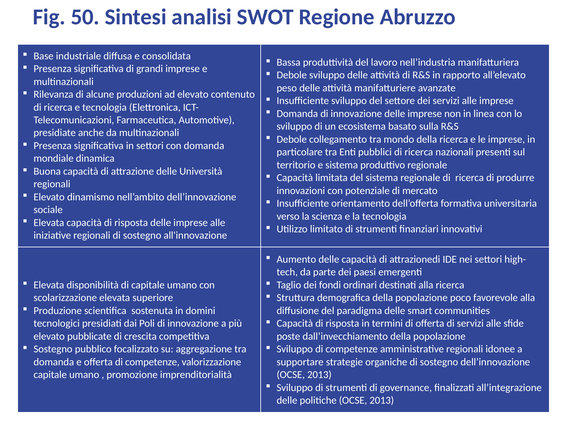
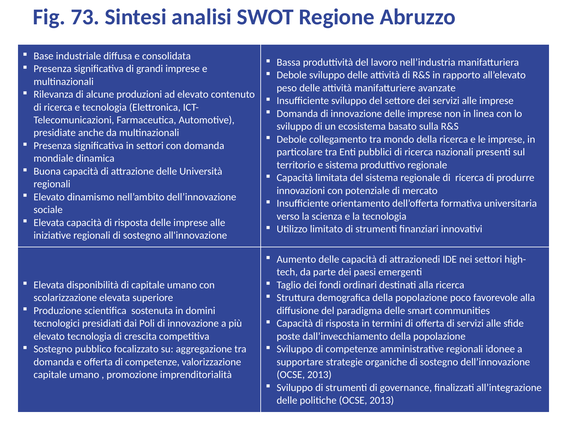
50: 50 -> 73
elevato pubblicate: pubblicate -> tecnologia
